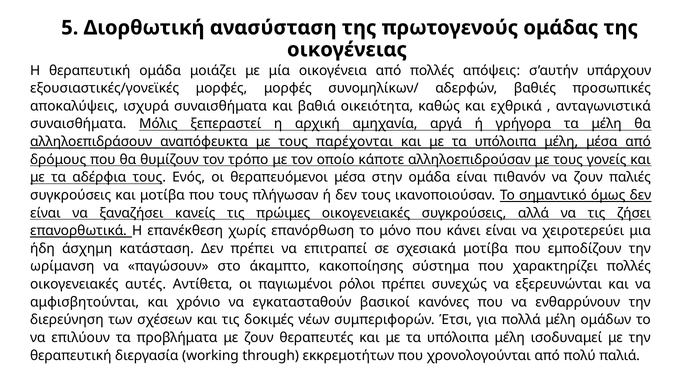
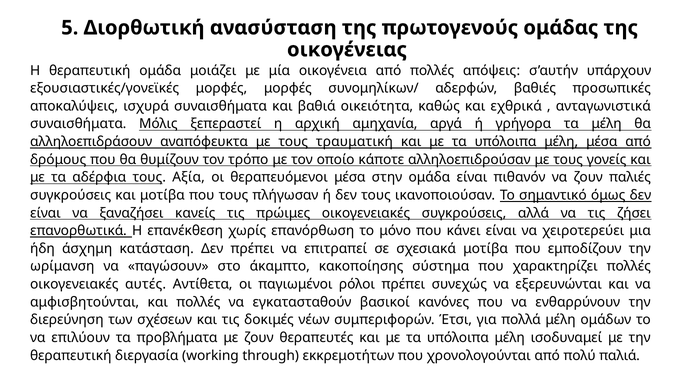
παρέχονται: παρέχονται -> τραυματική
Ενός: Ενός -> Αξία
και χρόνιο: χρόνιο -> πολλές
